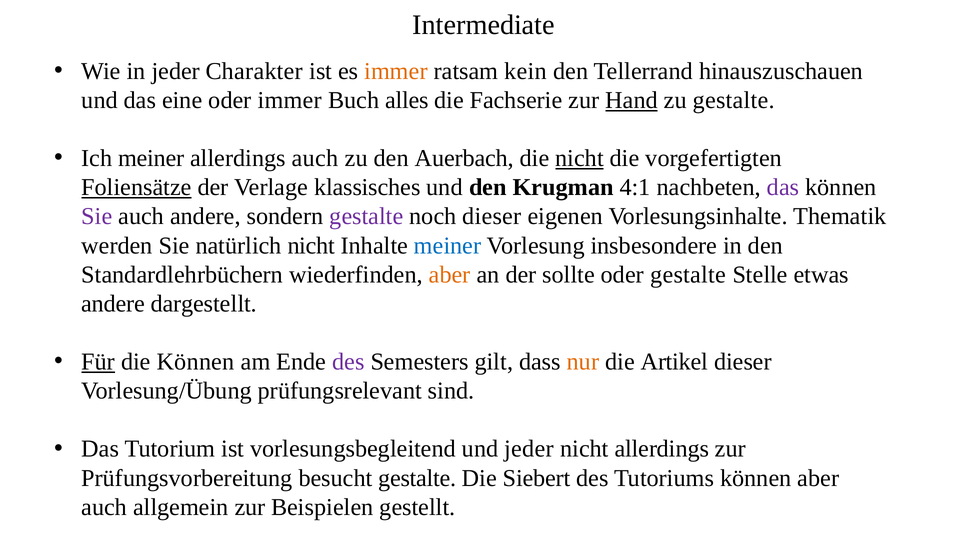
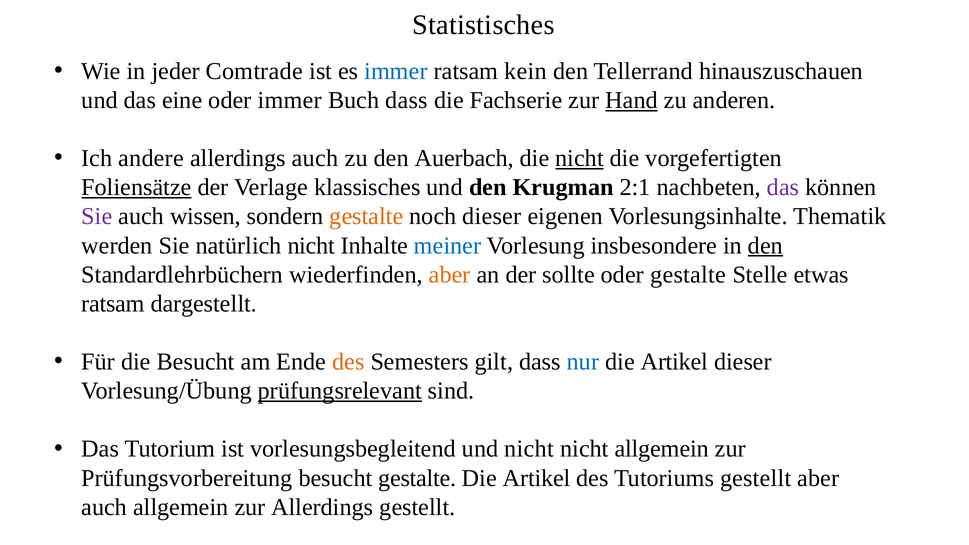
Intermediate: Intermediate -> Statistisches
Charakter: Charakter -> Comtrade
immer at (396, 71) colour: orange -> blue
Buch alles: alles -> dass
zu gestalte: gestalte -> anderen
Ich meiner: meiner -> andere
4:1: 4:1 -> 2:1
auch andere: andere -> wissen
gestalte at (366, 216) colour: purple -> orange
den at (765, 246) underline: none -> present
andere at (113, 304): andere -> ratsam
Für underline: present -> none
die Können: Können -> Besucht
des at (348, 362) colour: purple -> orange
nur colour: orange -> blue
prüfungsrelevant underline: none -> present
und jeder: jeder -> nicht
nicht allerdings: allerdings -> allgemein
Siebert at (537, 478): Siebert -> Artikel
Tutoriums können: können -> gestellt
zur Beispielen: Beispielen -> Allerdings
